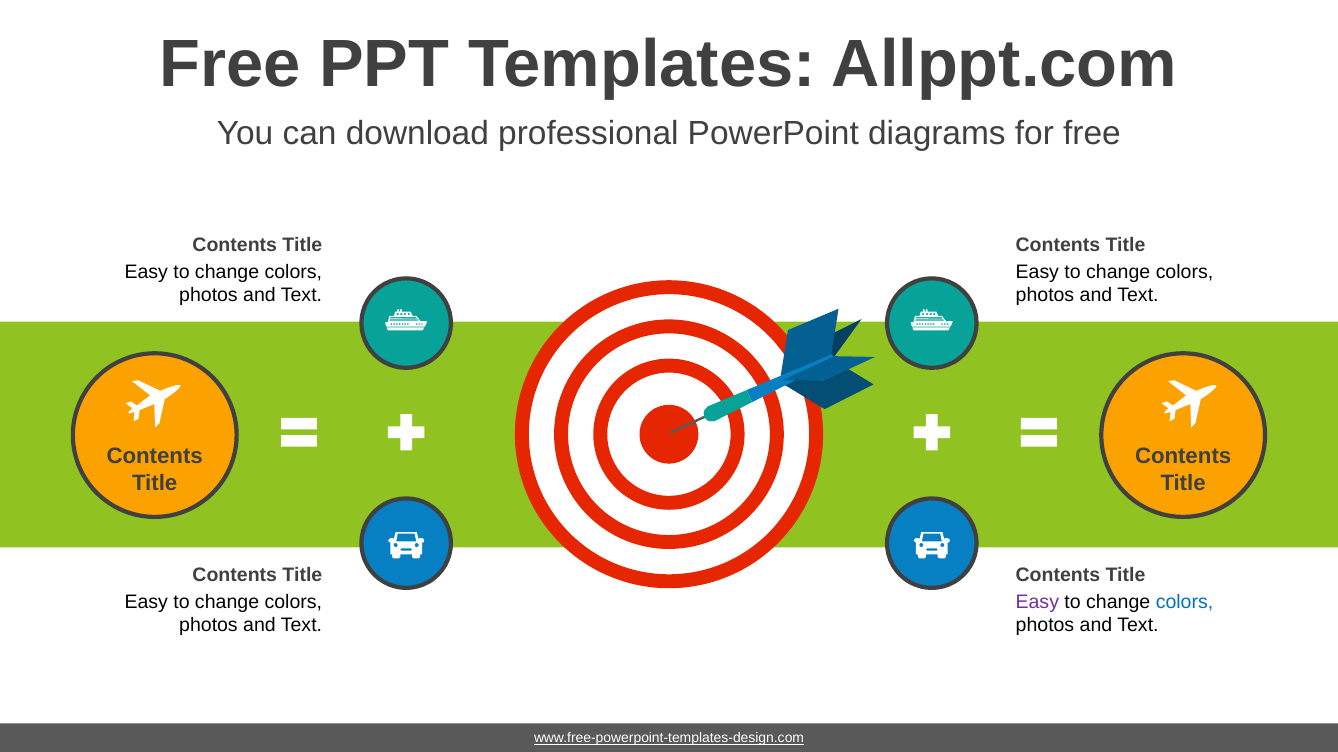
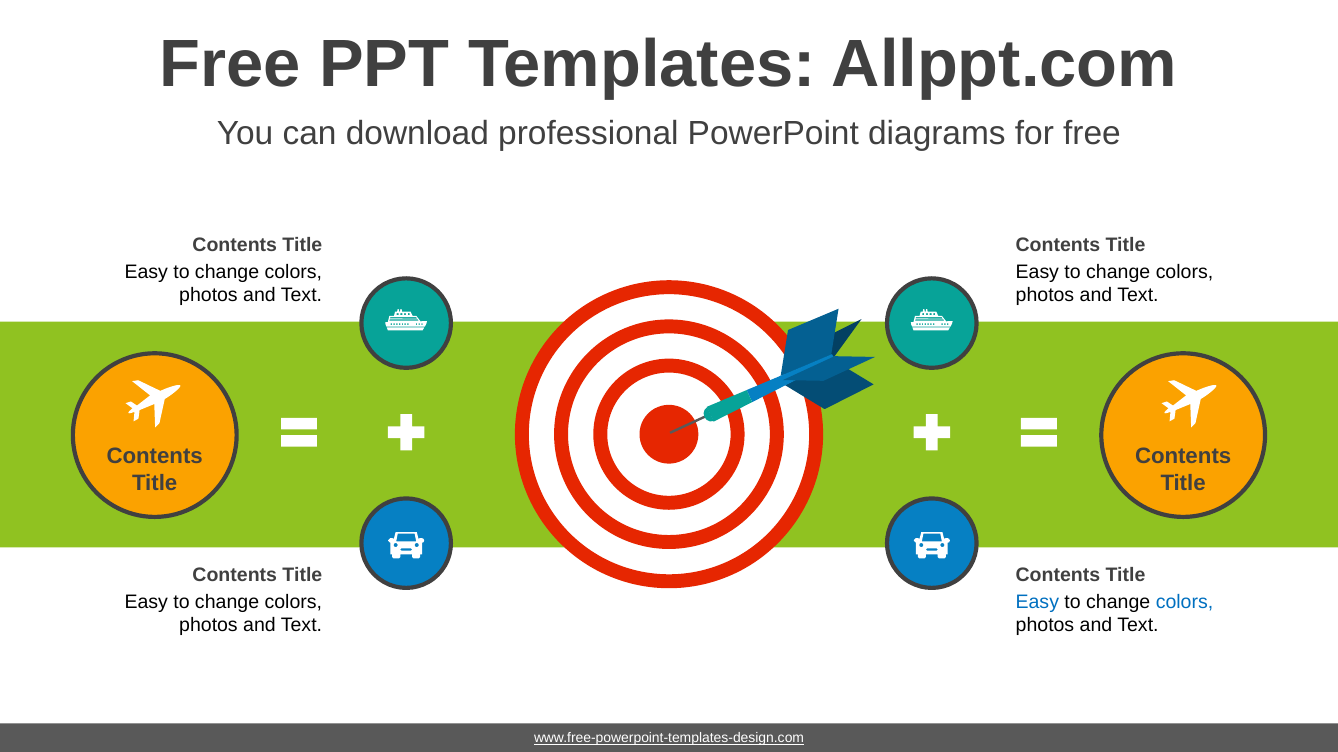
Easy at (1037, 602) colour: purple -> blue
